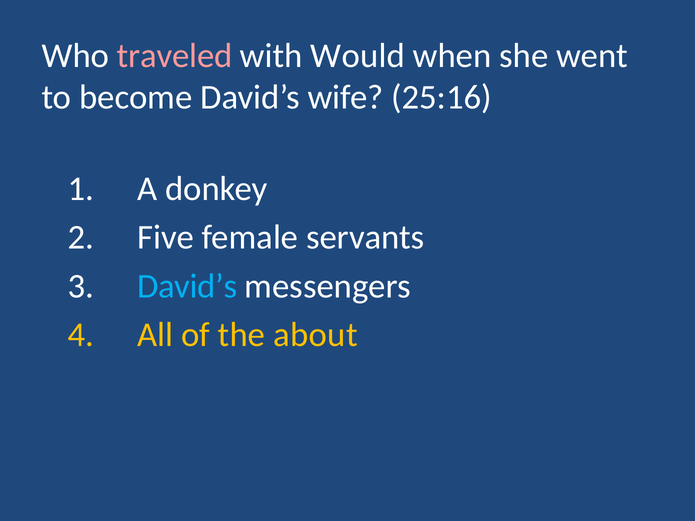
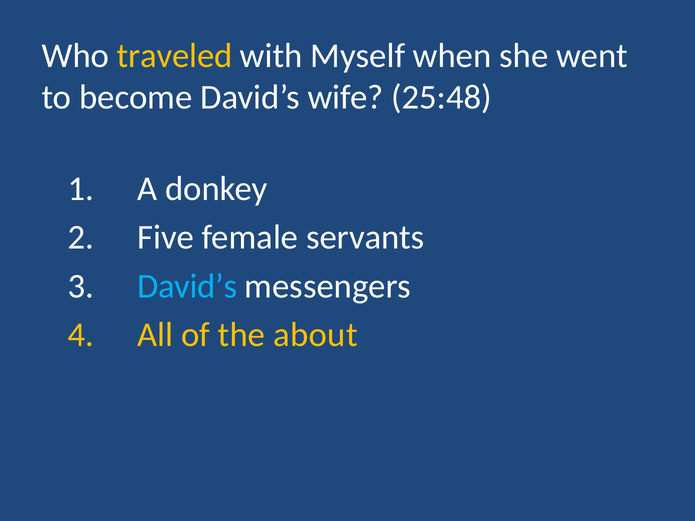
traveled colour: pink -> yellow
Would: Would -> Myself
25:16: 25:16 -> 25:48
